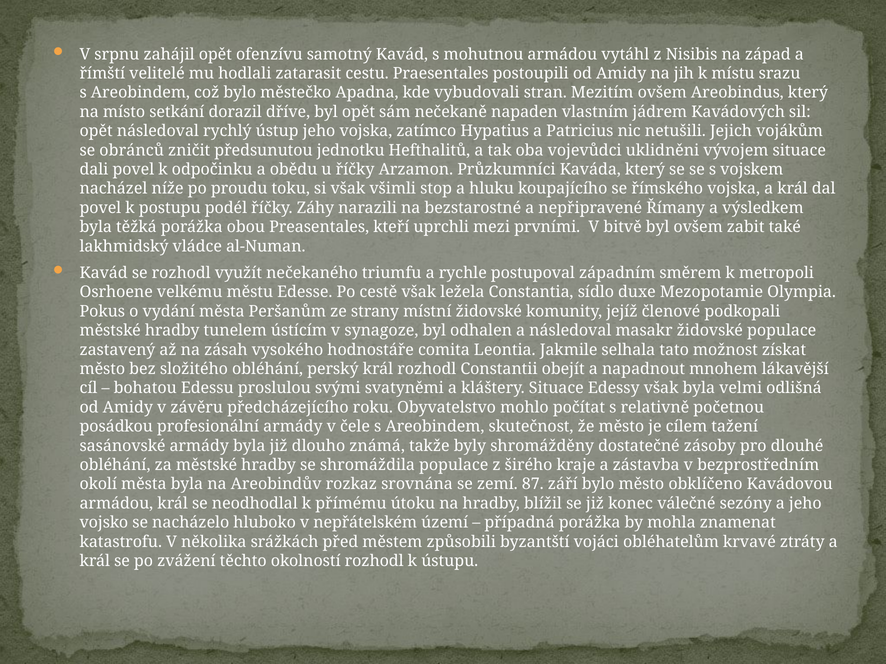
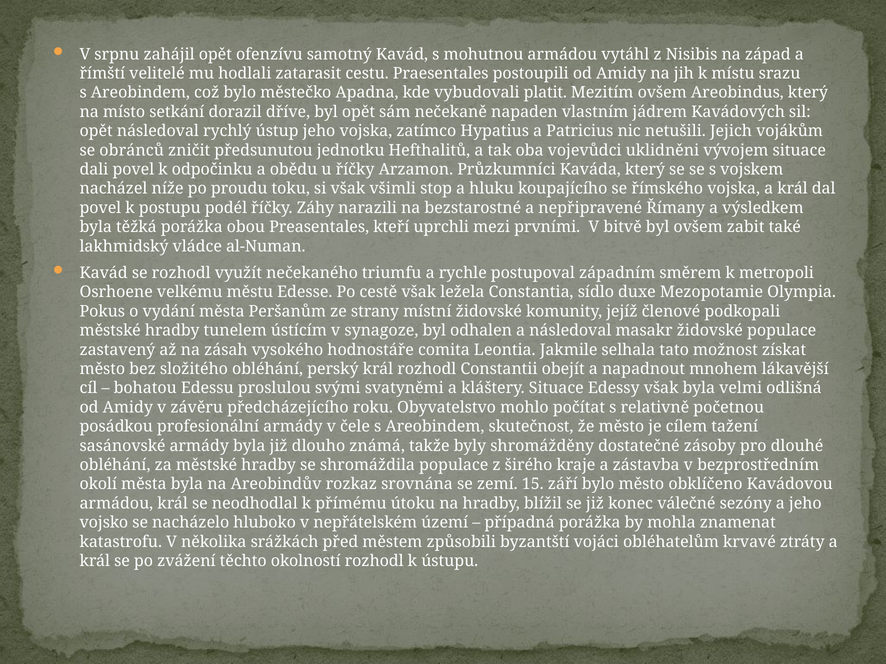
stran: stran -> platit
87: 87 -> 15
